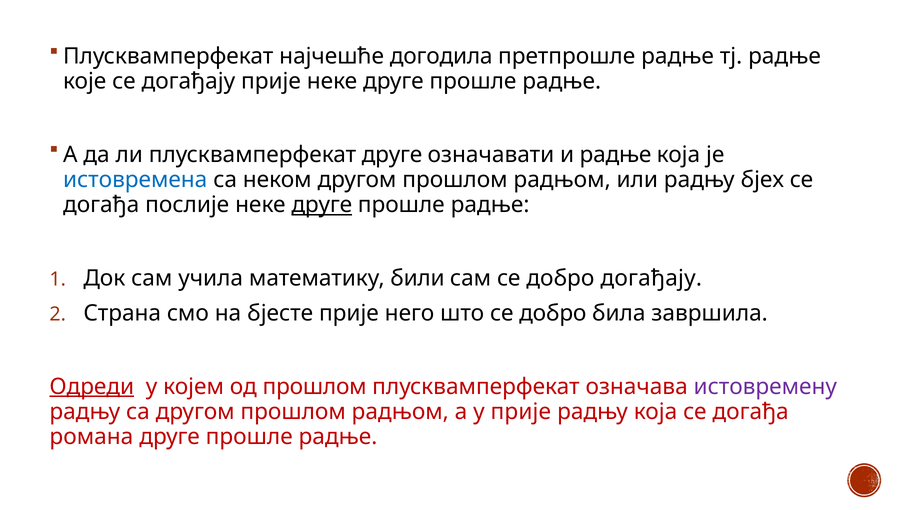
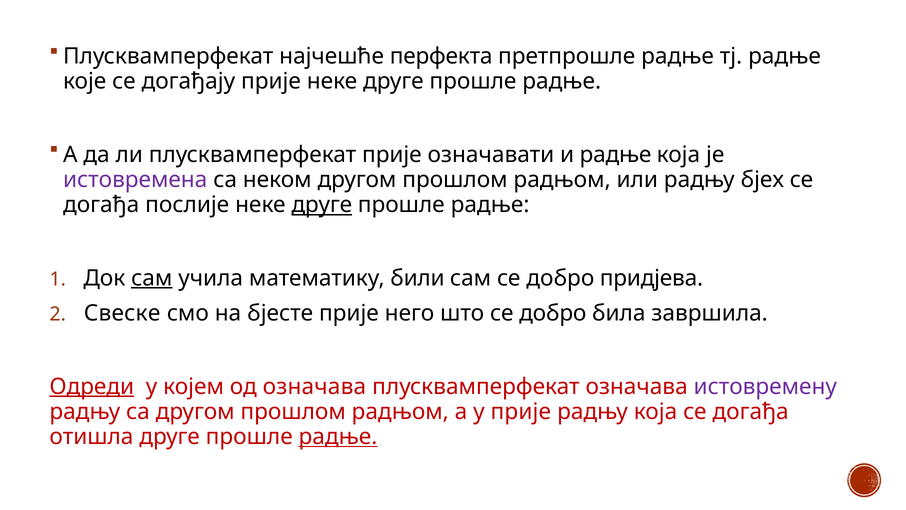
догодила: догодила -> перфекта
плусквамперфекат друге: друге -> прије
истовремена colour: blue -> purple
сам at (152, 278) underline: none -> present
добро догађају: догађају -> придјева
Страна: Страна -> Свеске
од прошлом: прошлом -> означава
романа: романа -> отишла
радње at (338, 436) underline: none -> present
